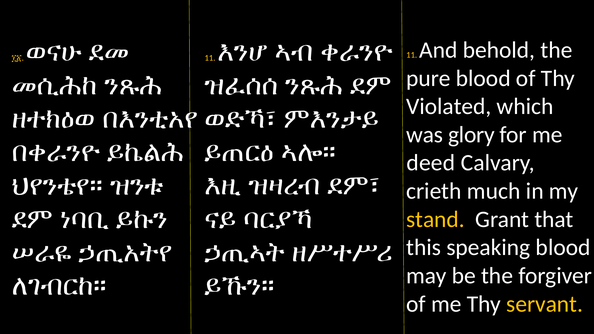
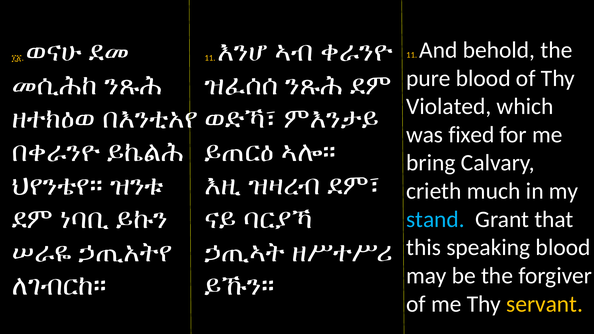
glory: glory -> fixed
deed: deed -> bring
stand colour: yellow -> light blue
